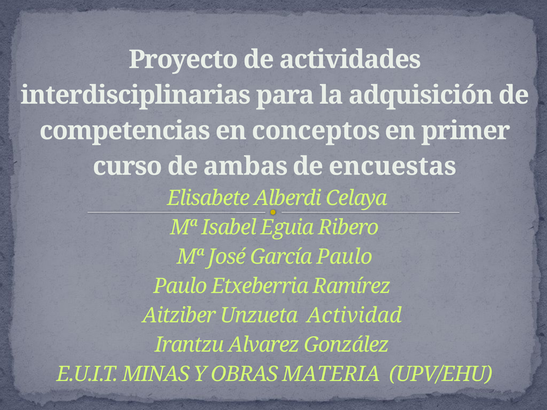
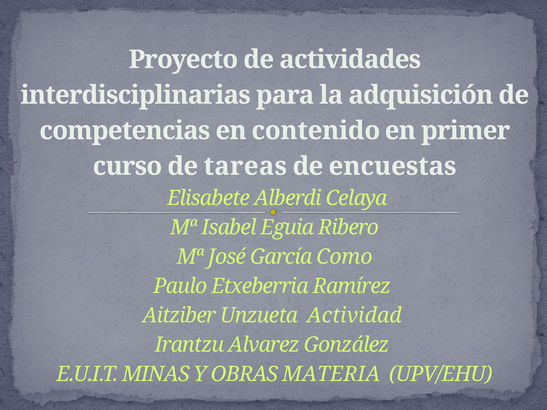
conceptos: conceptos -> contenido
ambas: ambas -> tareas
García Paulo: Paulo -> Como
